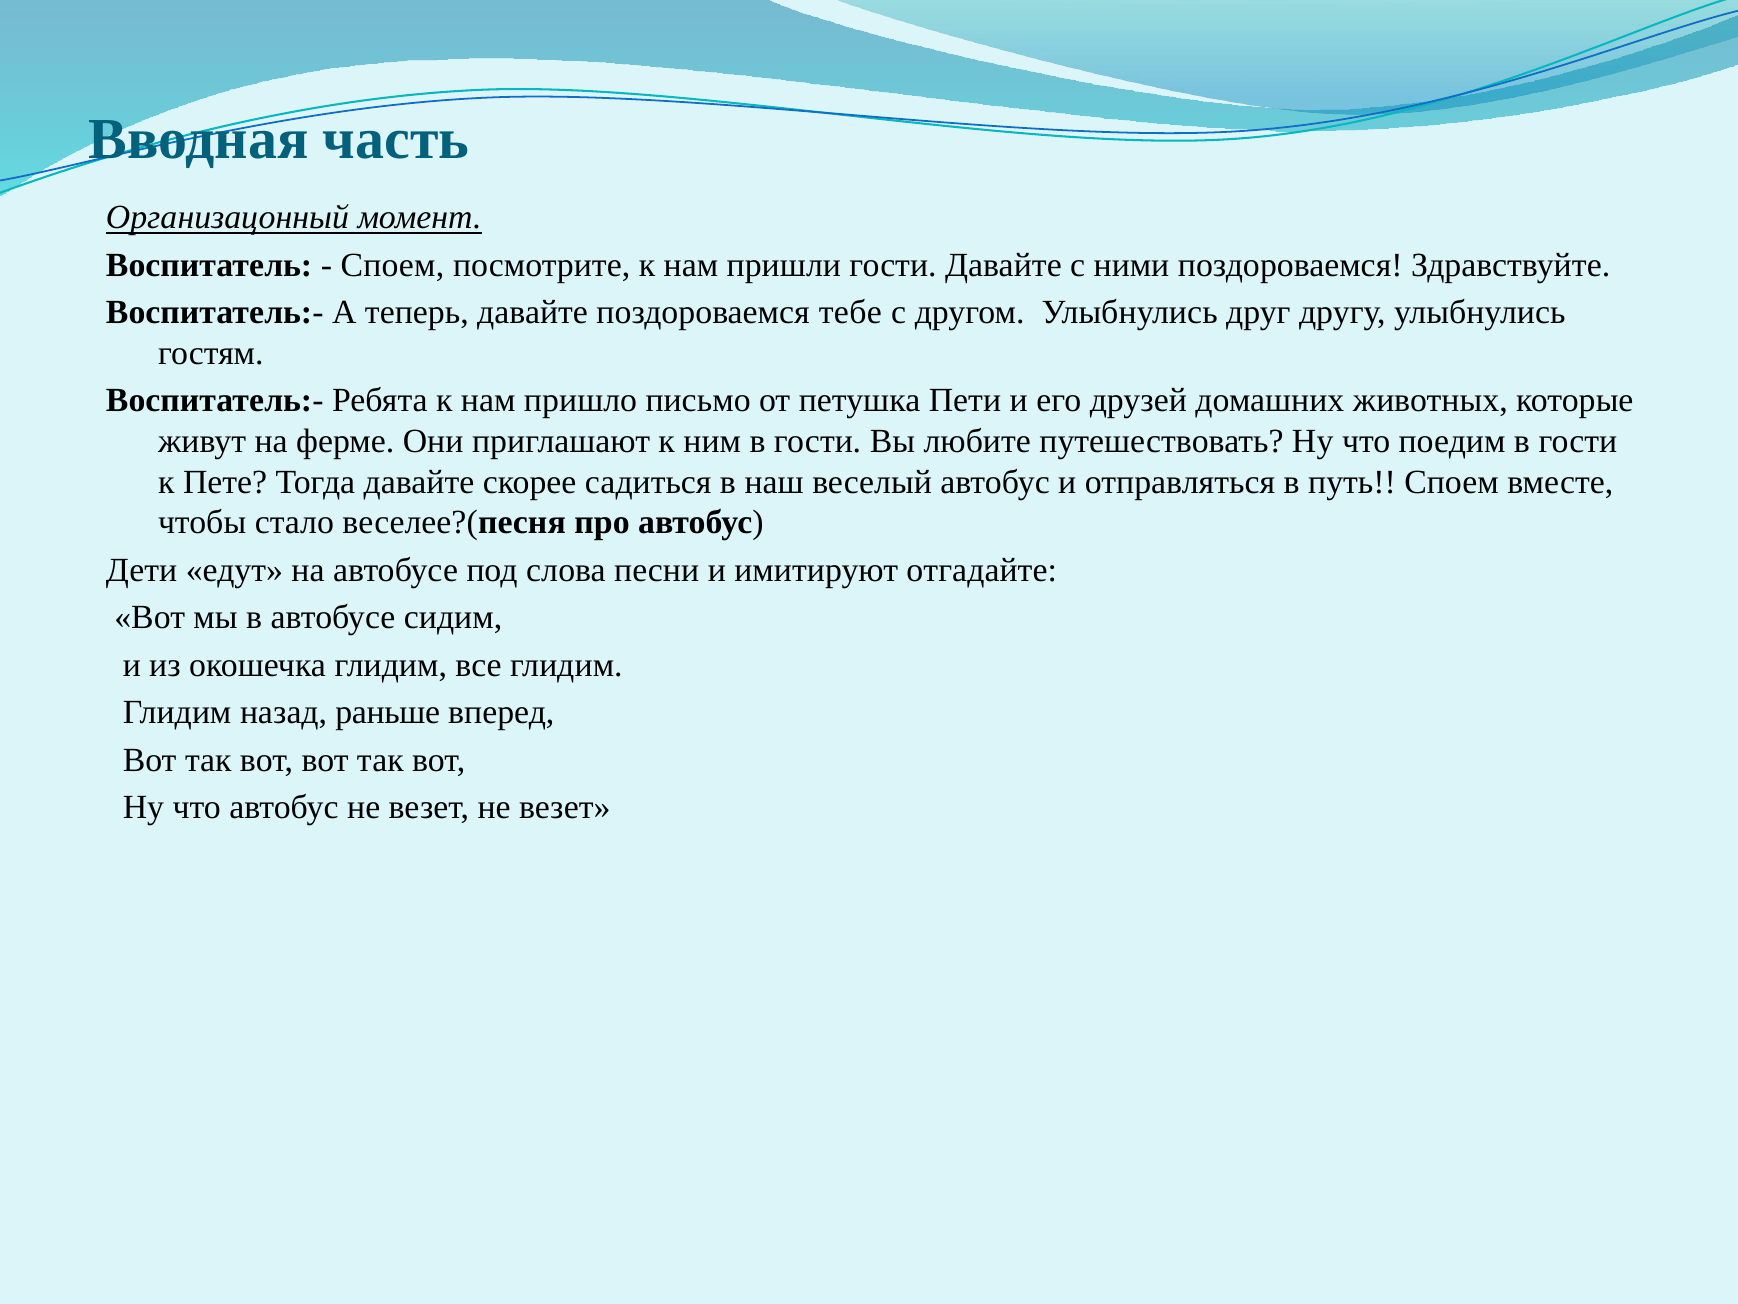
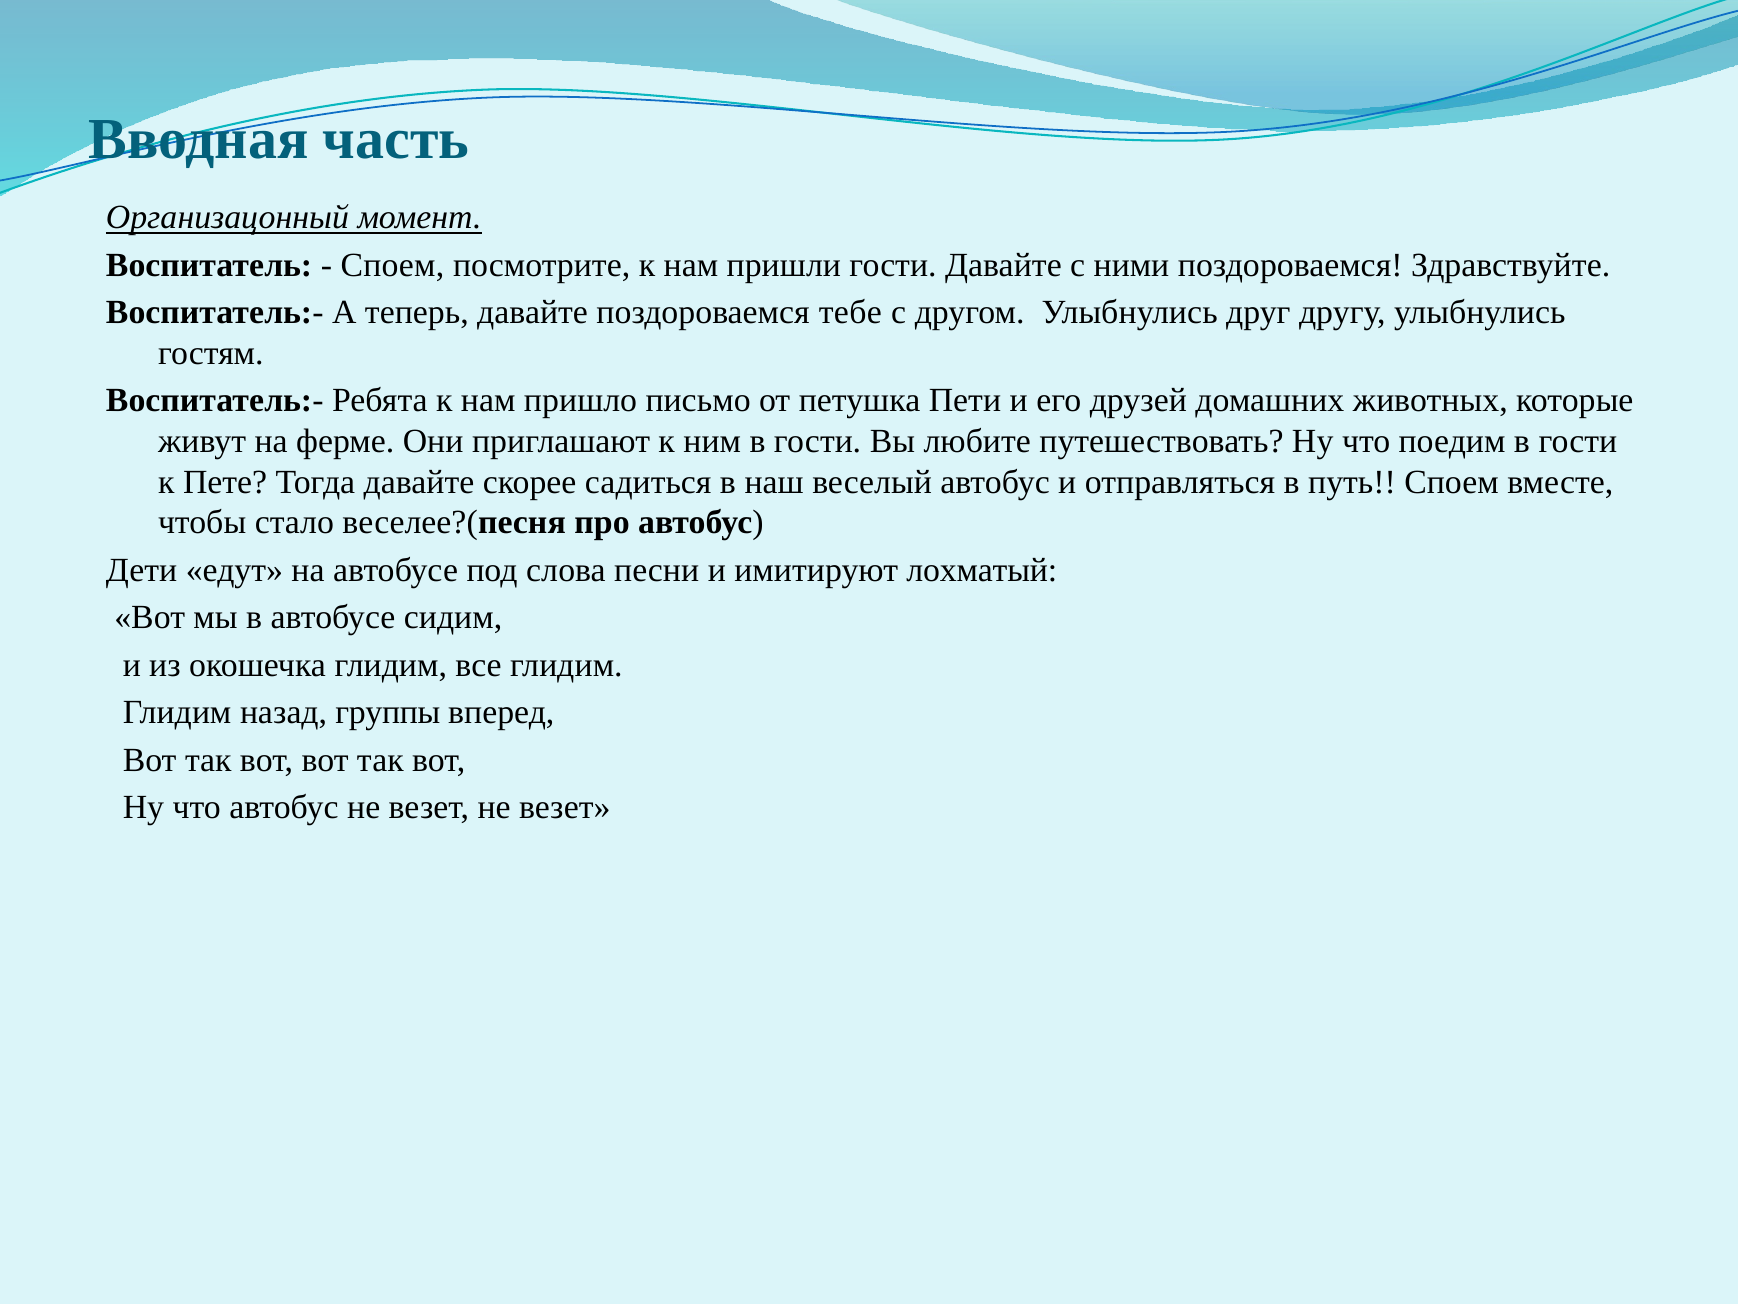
отгадайте: отгадайте -> лохматый
раньше: раньше -> группы
